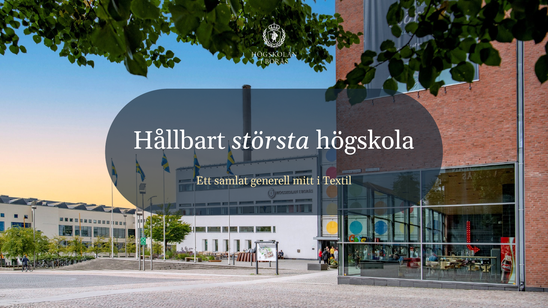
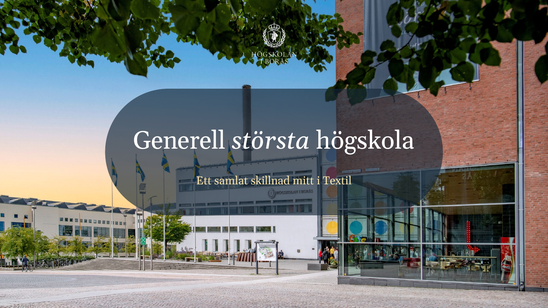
Hållbart: Hållbart -> Generell
generell: generell -> skillnad
